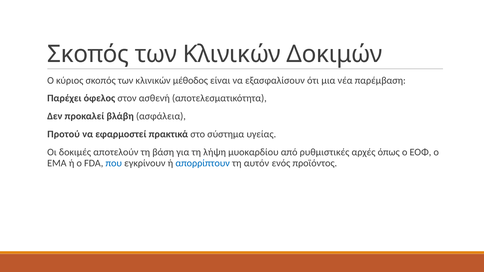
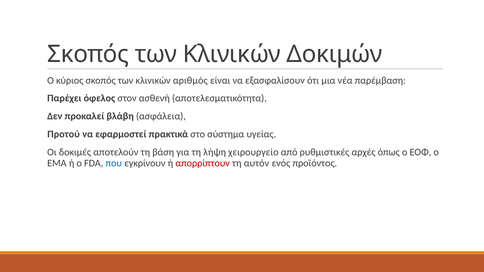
μέθοδος: μέθοδος -> αριθμός
μυοκαρδίου: μυοκαρδίου -> χειρουργείο
απορρίπτουν colour: blue -> red
